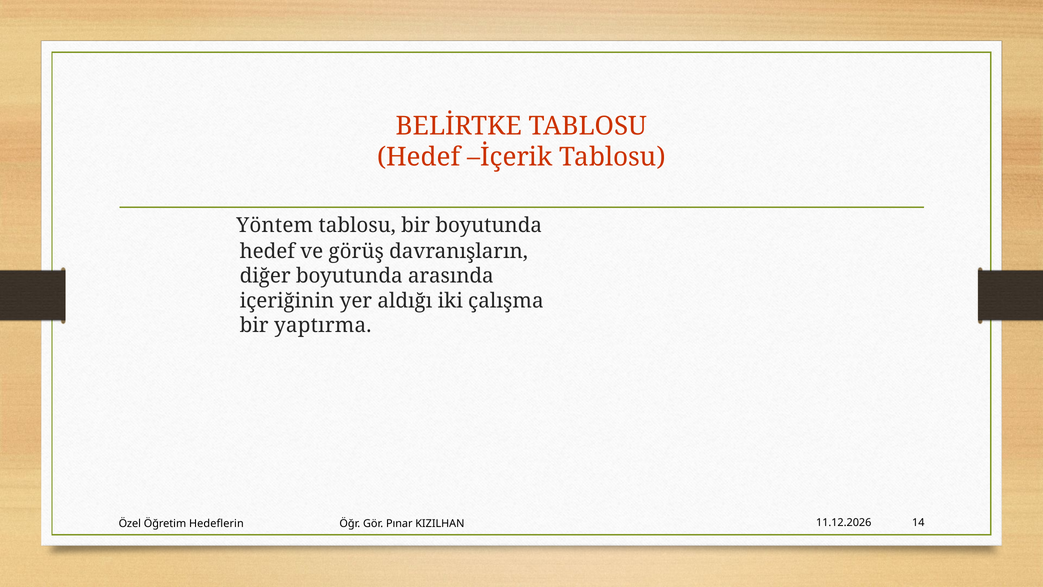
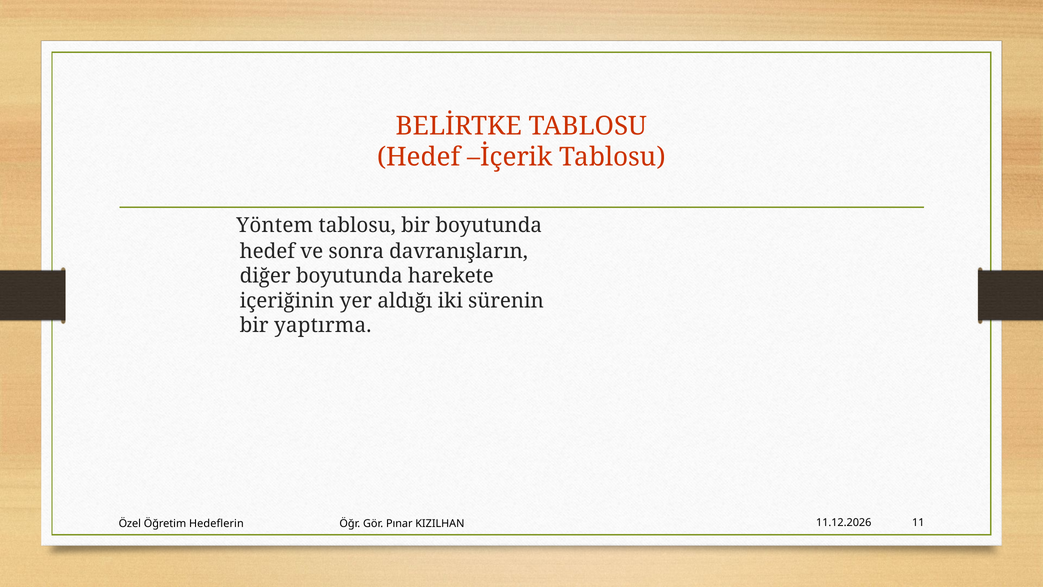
görüş: görüş -> sonra
arasında: arasında -> harekete
çalışma: çalışma -> sürenin
14: 14 -> 11
